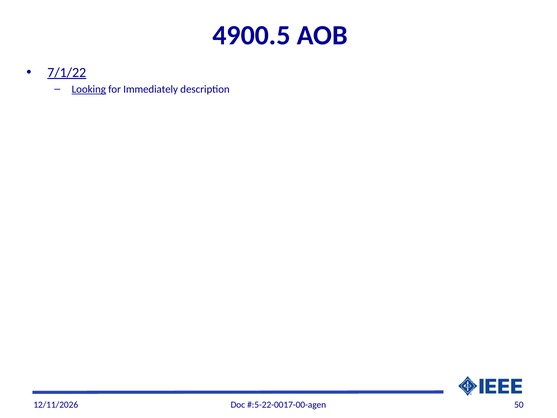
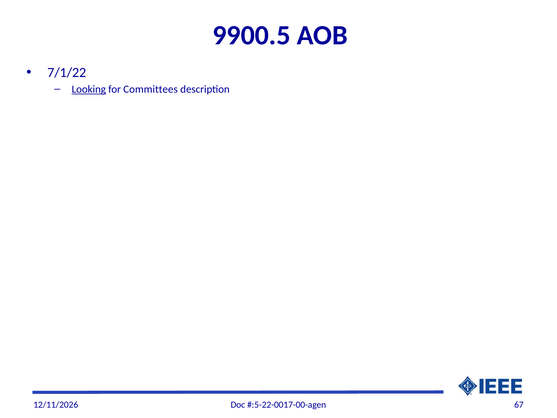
4900.5: 4900.5 -> 9900.5
7/1/22 underline: present -> none
Immediately: Immediately -> Committees
50: 50 -> 67
